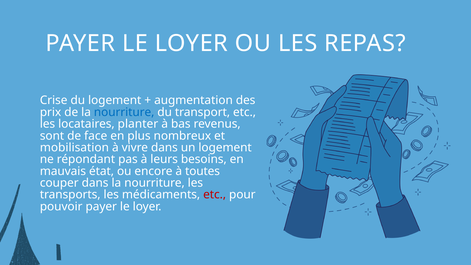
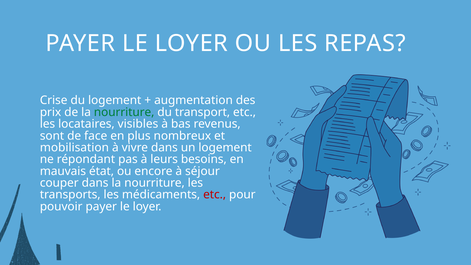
nourriture at (124, 112) colour: blue -> green
planter: planter -> visibles
toutes: toutes -> séjour
